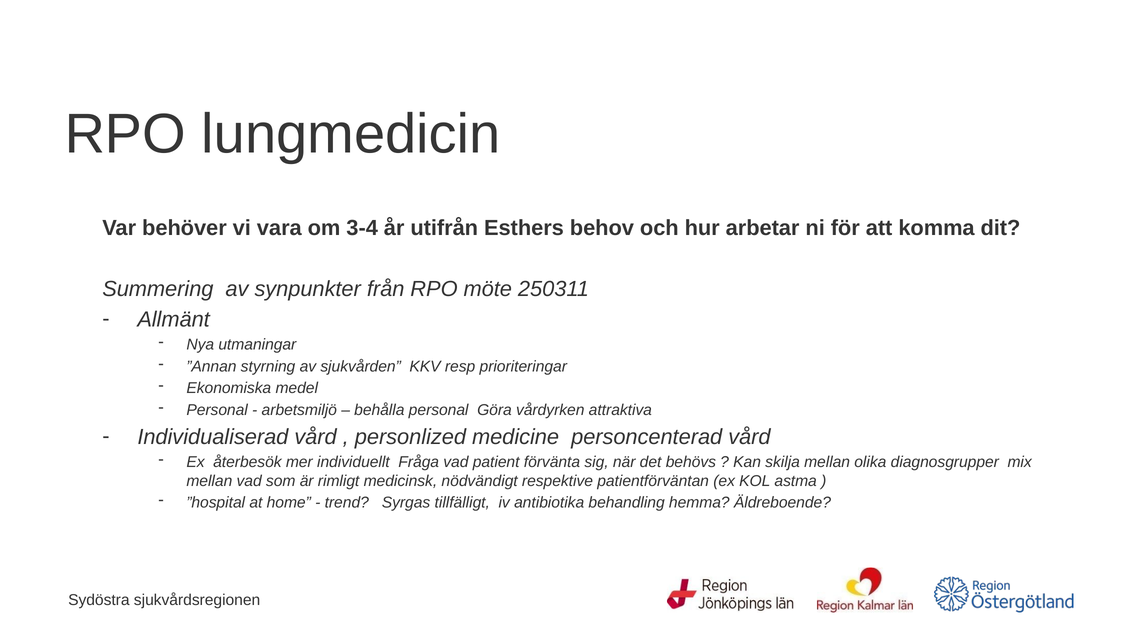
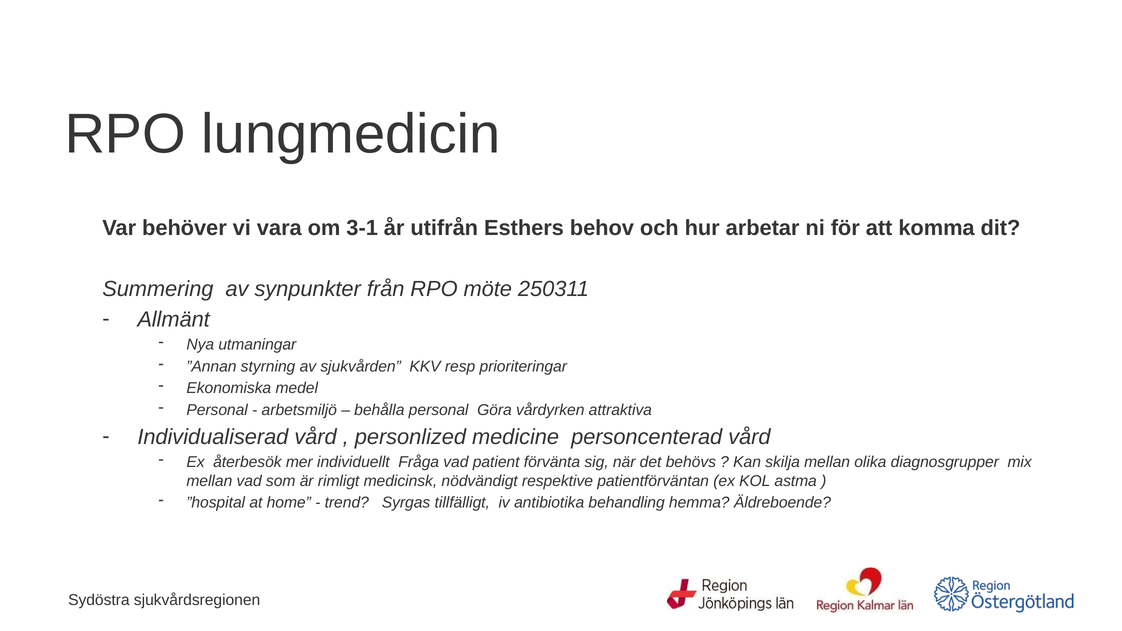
3-4: 3-4 -> 3-1
